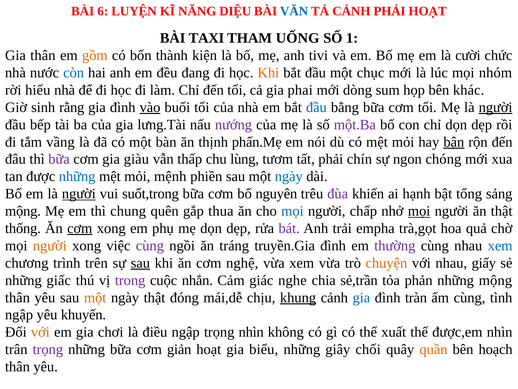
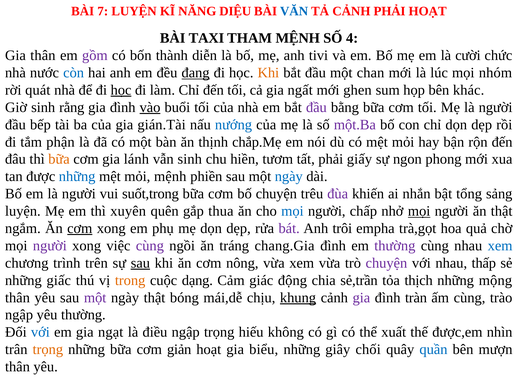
6: 6 -> 7
THAM UỐNG: UỐNG -> MỆNH
1: 1 -> 4
gồm colour: orange -> purple
kiện: kiện -> diễn
đang underline: none -> present
chục: chục -> chan
hiếu: hiếu -> quát
học at (121, 90) underline: none -> present
phai: phai -> ngất
dòng: dòng -> ghen
đầu at (316, 107) colour: blue -> purple
người at (496, 107) underline: present -> none
lưng.Tài: lưng.Tài -> gián.Tài
nướng colour: purple -> blue
vầng: vầng -> phận
phấn.Mẹ: phấn.Mẹ -> chắp.Mẹ
bận underline: present -> none
bữa at (59, 159) colour: purple -> orange
giàu: giàu -> lánh
vẫn thấp: thấp -> sinh
lùng: lùng -> hiền
chín: chín -> giấy
chóng: chóng -> phong
người at (79, 194) underline: present -> none
bố nguyên: nguyên -> chuyện
hạnh: hạnh -> nhắn
mộng at (23, 211): mộng -> luyện
chung: chung -> xuyên
thống: thống -> ngắm
trải: trải -> trôi
người at (50, 245) colour: orange -> purple
truyền.Gia: truyền.Gia -> chang.Gia
nghệ: nghệ -> nông
chuyện at (386, 263) colour: orange -> purple
giấy: giấy -> thấp
trong colour: purple -> orange
nhắn: nhắn -> dạng
nghe: nghe -> động
phản: phản -> thịch
một at (95, 297) colour: orange -> purple
đóng: đóng -> bóng
gia at (361, 297) colour: blue -> purple
tình: tình -> trào
yêu khuyến: khuyến -> thường
với at (40, 332) colour: orange -> blue
chơi: chơi -> ngạt
trọng nhìn: nhìn -> hiếu
trọng at (48, 349) colour: purple -> orange
quần colour: orange -> blue
hoạch: hoạch -> mượn
